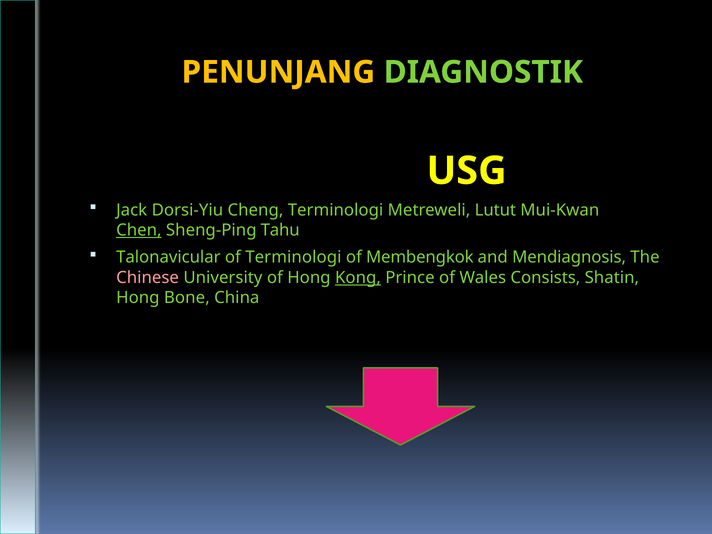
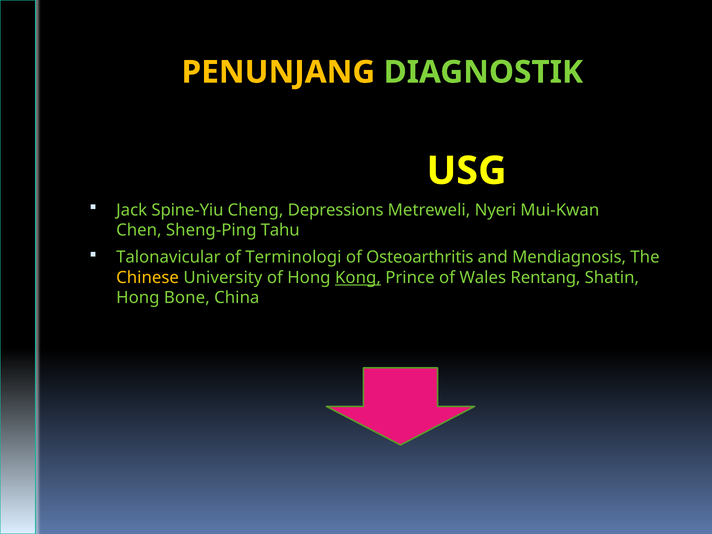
Dorsi-Yiu: Dorsi-Yiu -> Spine-Yiu
Cheng Terminologi: Terminologi -> Depressions
Lutut: Lutut -> Nyeri
Chen underline: present -> none
Membengkok: Membengkok -> Osteoarthritis
Chinese colour: pink -> yellow
Consists: Consists -> Rentang
